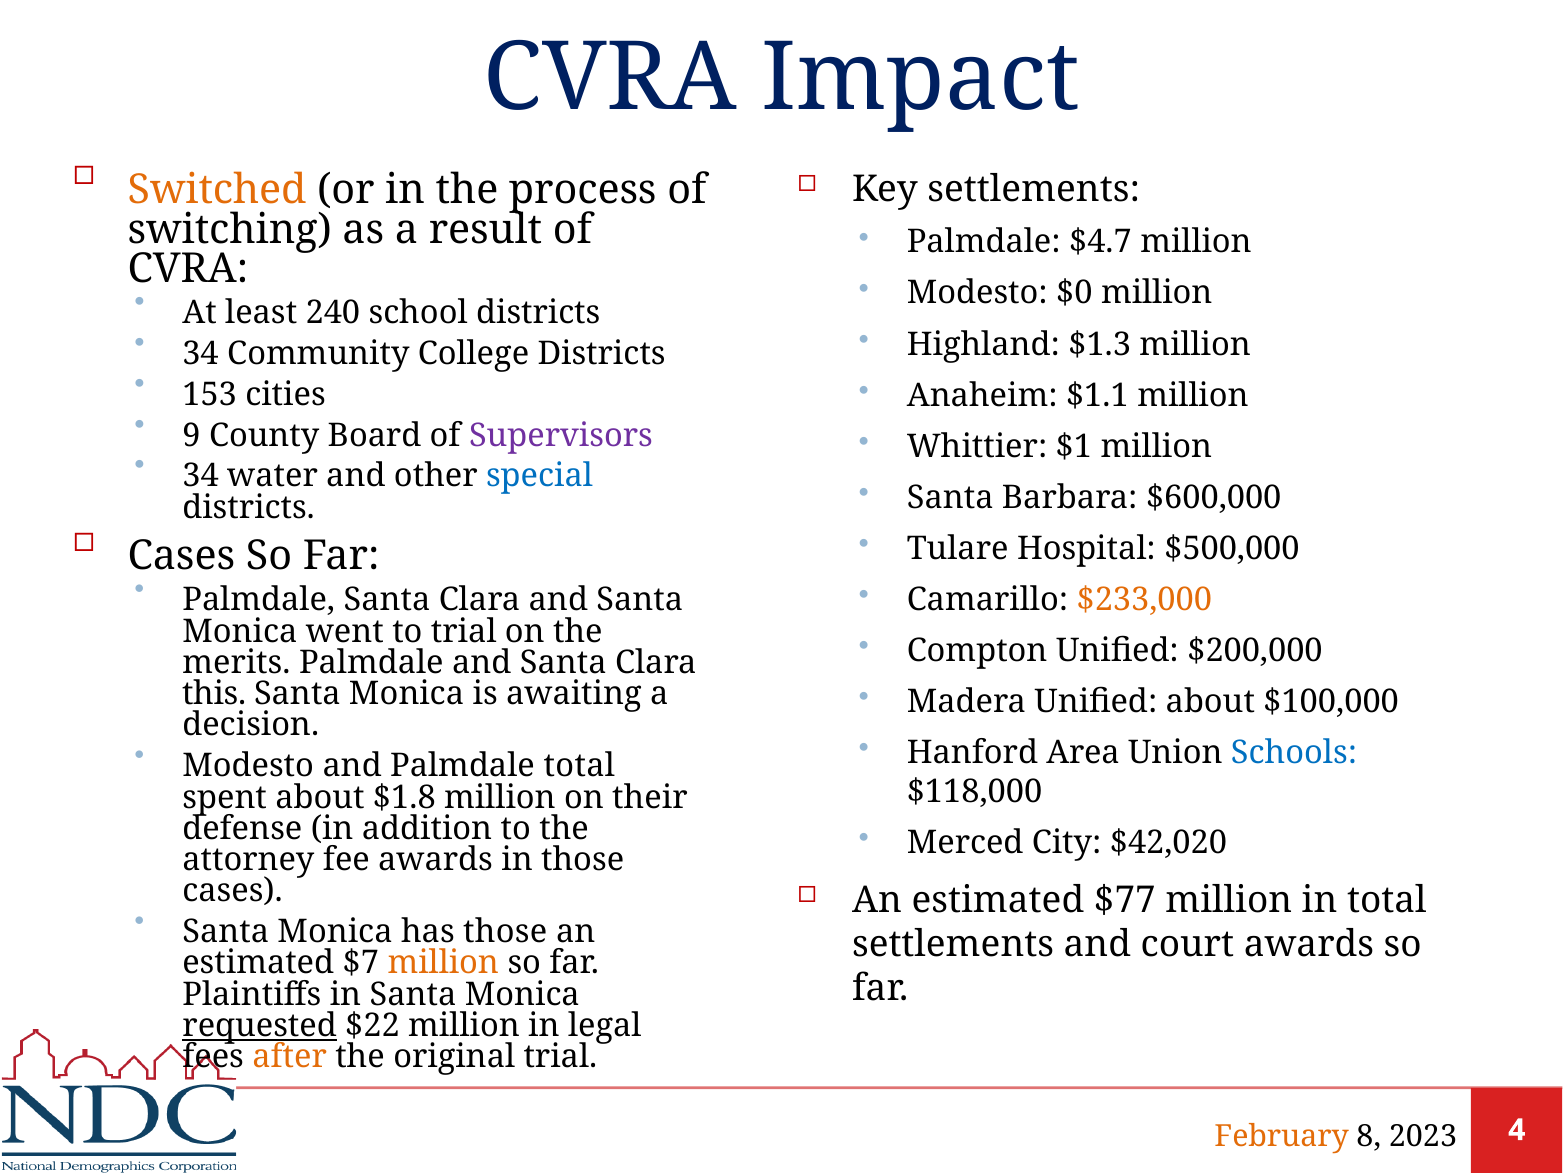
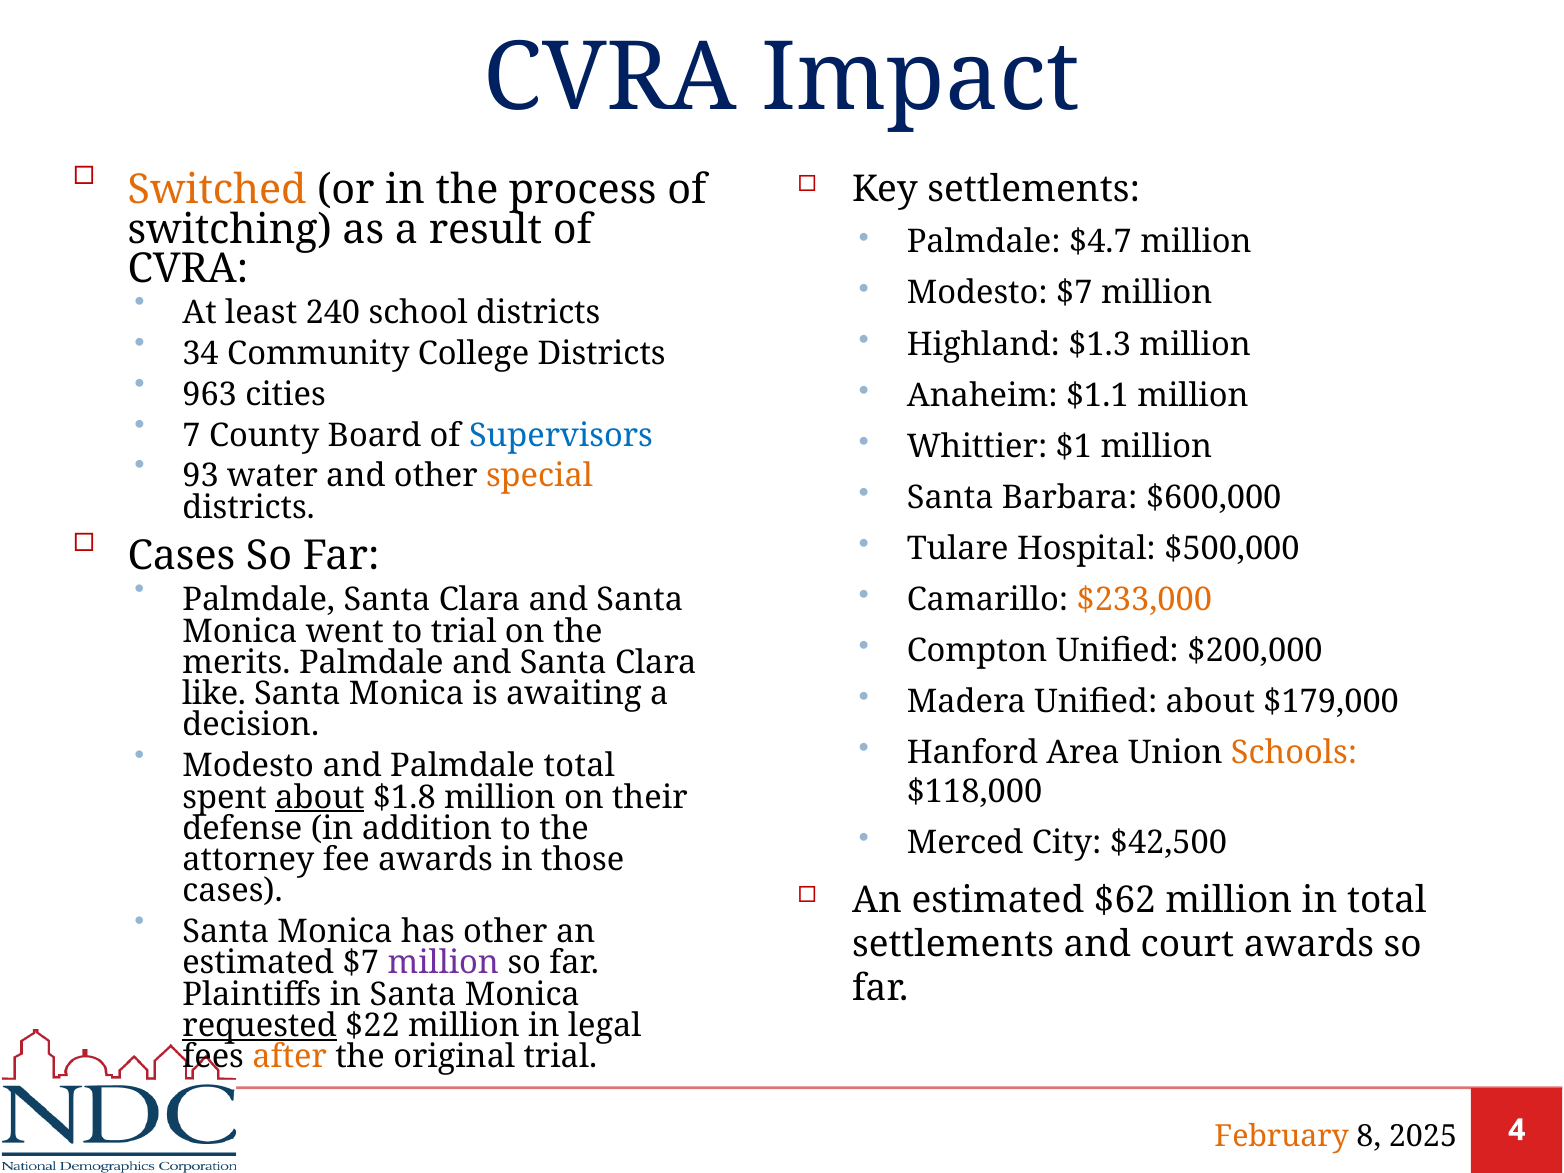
Modesto $0: $0 -> $7
153: 153 -> 963
9: 9 -> 7
Supervisors colour: purple -> blue
34 at (201, 476): 34 -> 93
special colour: blue -> orange
this: this -> like
$100,000: $100,000 -> $179,000
Schools colour: blue -> orange
about at (320, 797) underline: none -> present
$42,020: $42,020 -> $42,500
$77: $77 -> $62
has those: those -> other
million at (443, 963) colour: orange -> purple
2023: 2023 -> 2025
